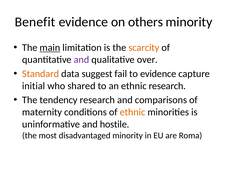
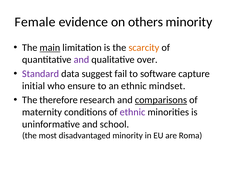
Benefit: Benefit -> Female
Standard colour: orange -> purple
to evidence: evidence -> software
shared: shared -> ensure
ethnic research: research -> mindset
tendency: tendency -> therefore
comparisons underline: none -> present
ethnic at (133, 112) colour: orange -> purple
hostile: hostile -> school
